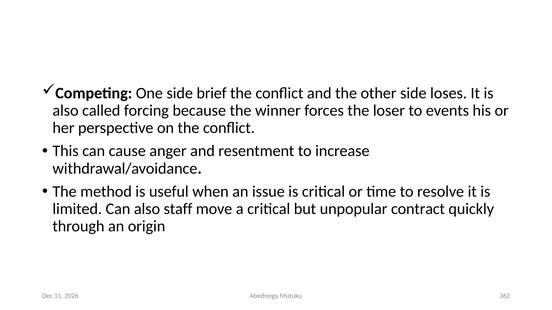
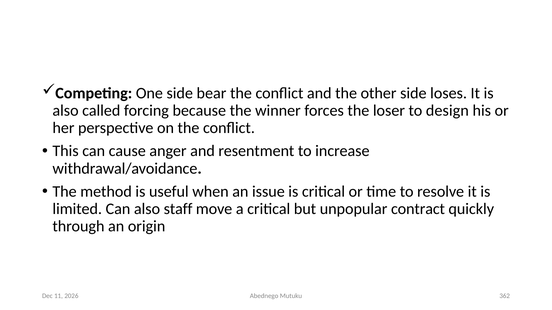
brief: brief -> bear
events: events -> design
